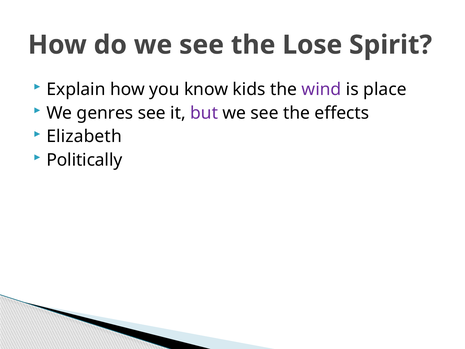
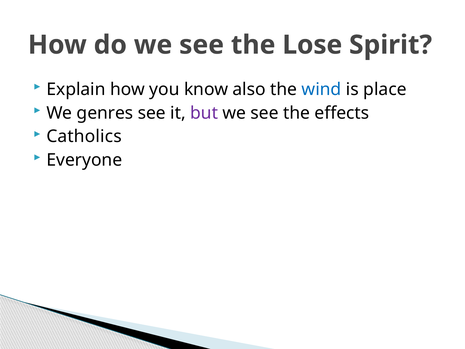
kids: kids -> also
wind colour: purple -> blue
Elizabeth: Elizabeth -> Catholics
Politically: Politically -> Everyone
